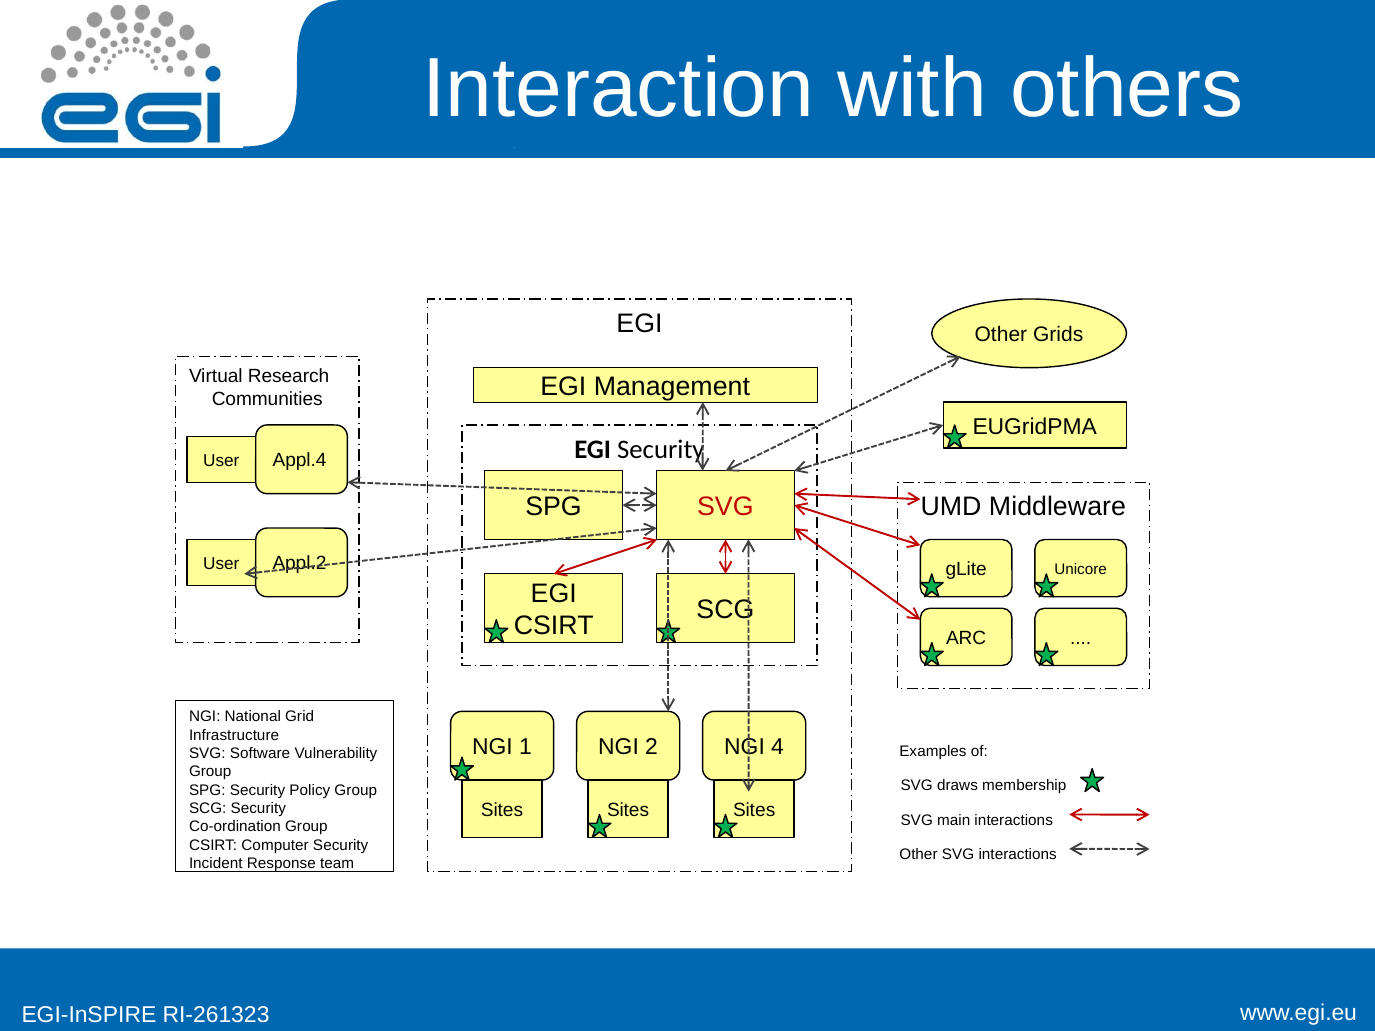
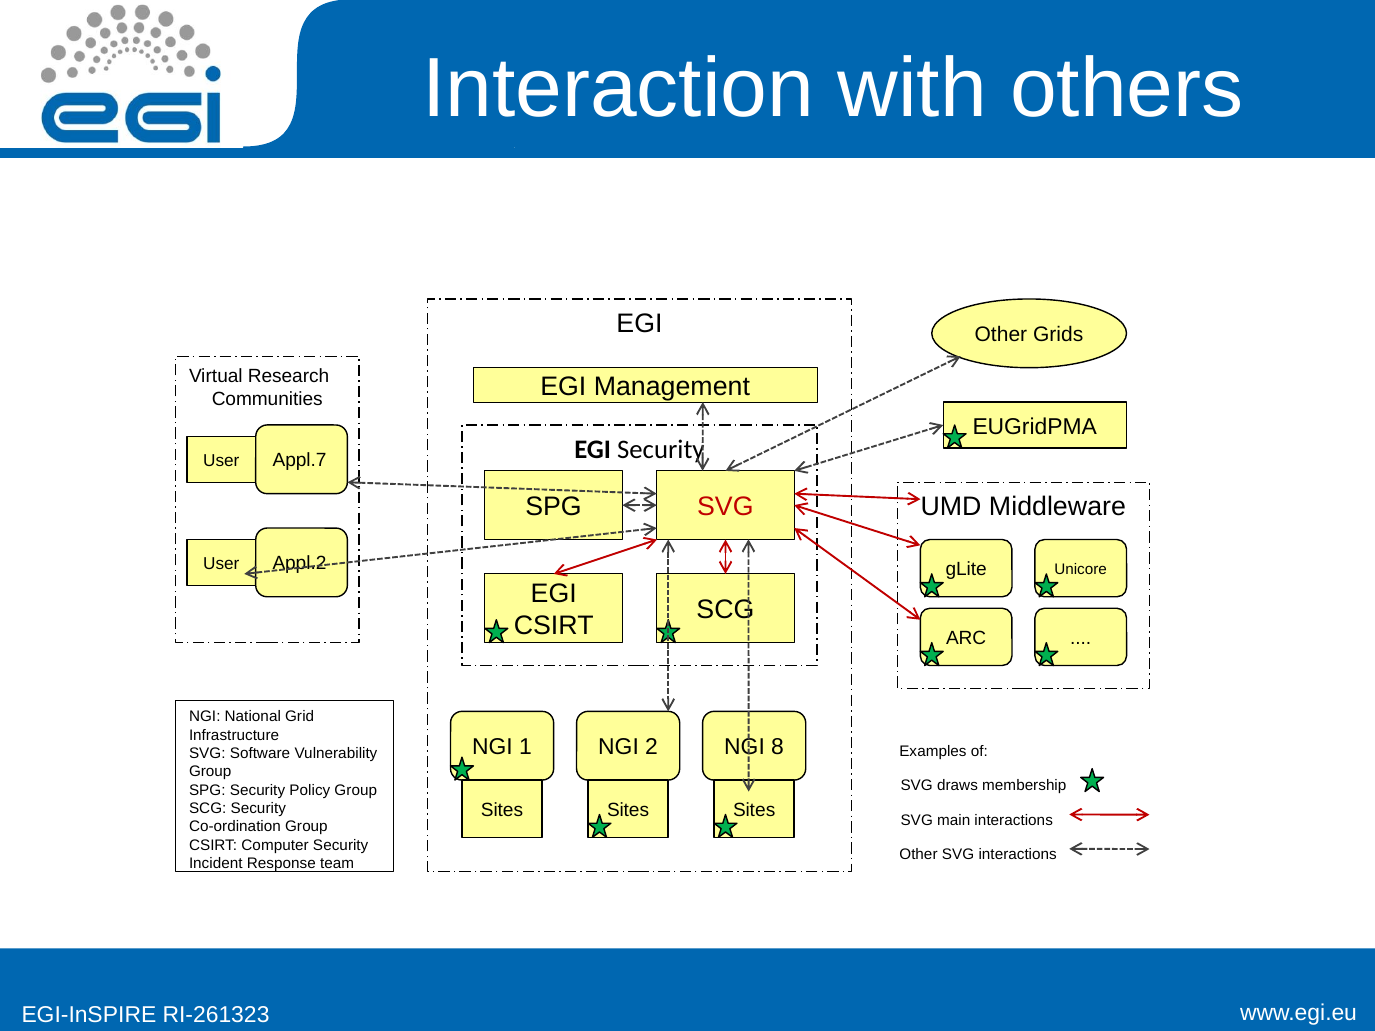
Appl.4: Appl.4 -> Appl.7
4: 4 -> 8
